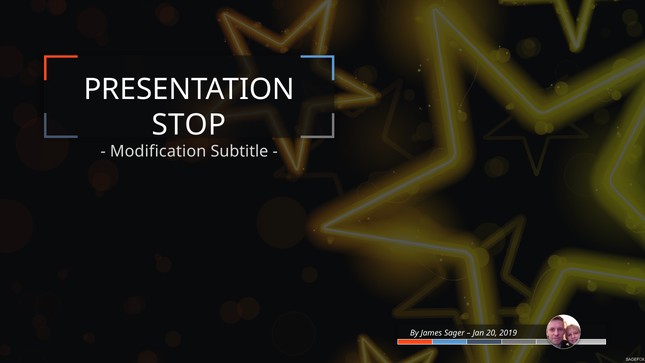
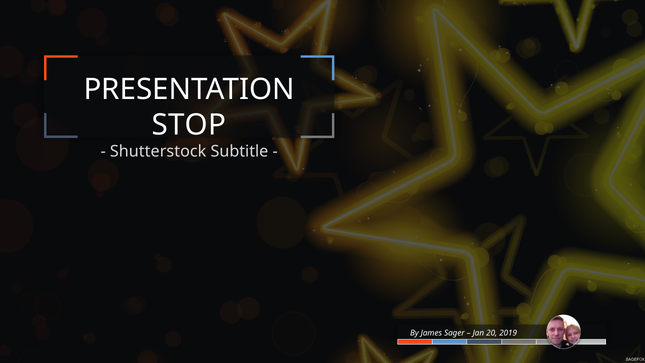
Modification: Modification -> Shutterstock
